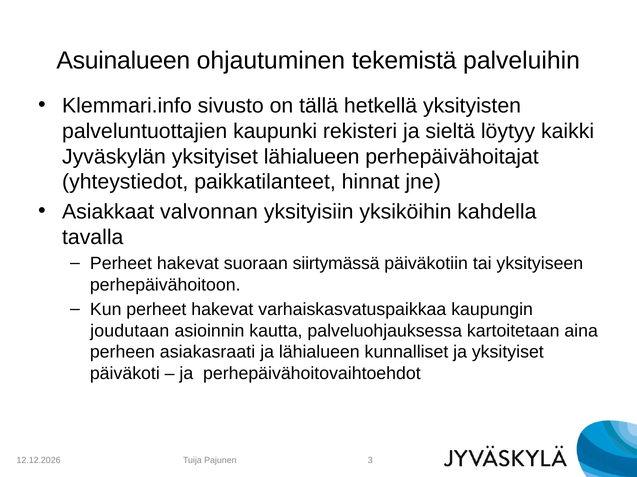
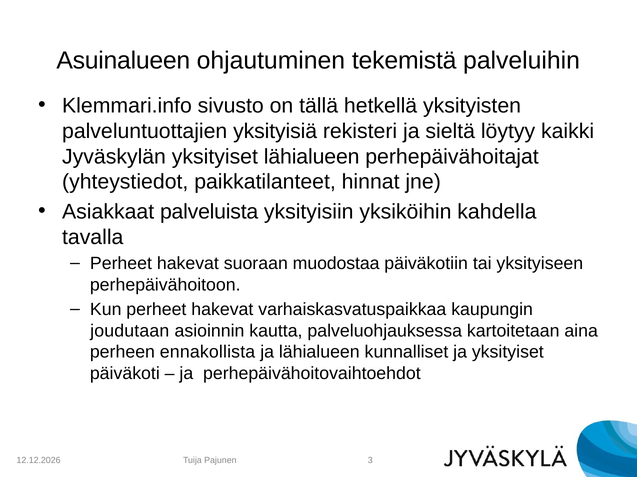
kaupunki: kaupunki -> yksityisiä
valvonnan: valvonnan -> palveluista
siirtymässä: siirtymässä -> muodostaa
asiakasraati: asiakasraati -> ennakollista
